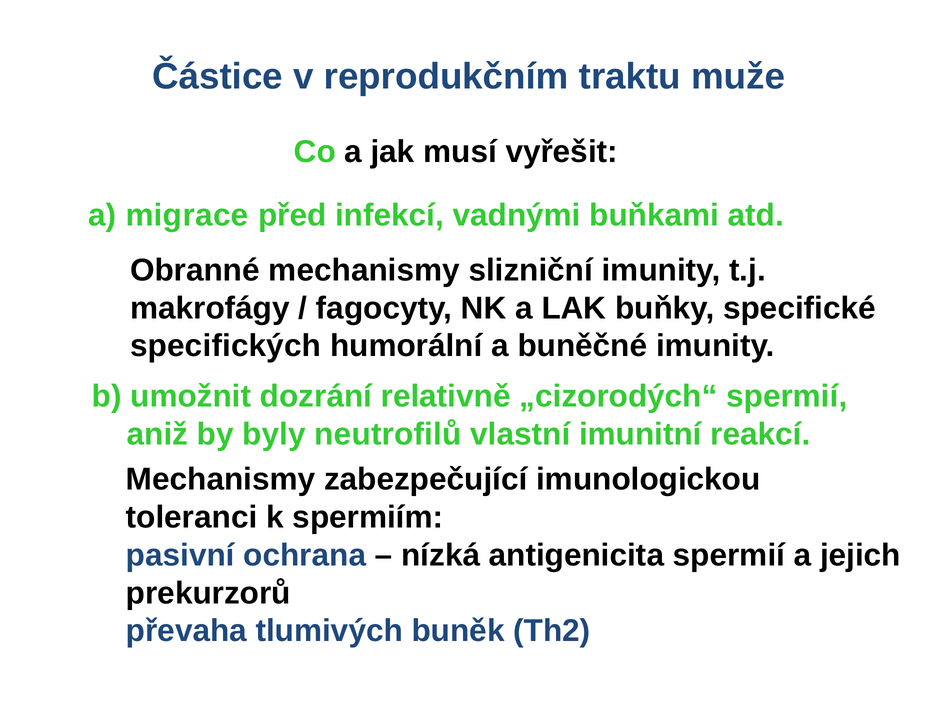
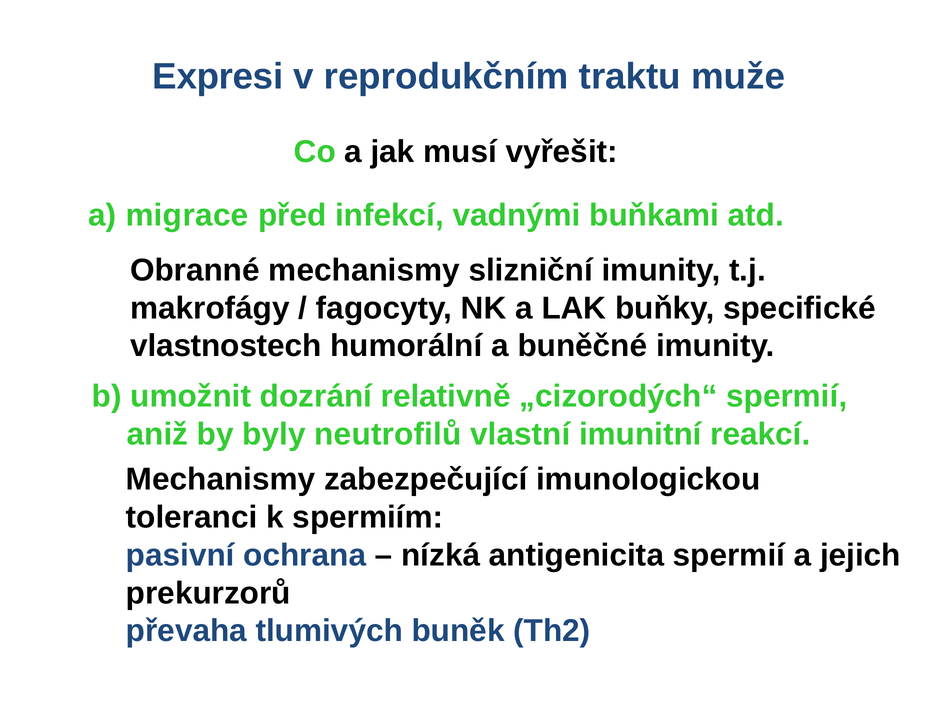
Částice: Částice -> Expresi
specifických: specifických -> vlastnostech
